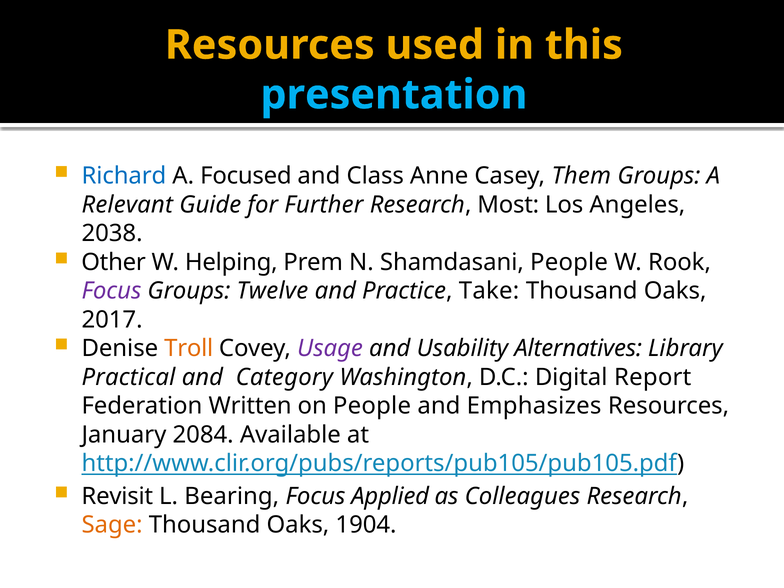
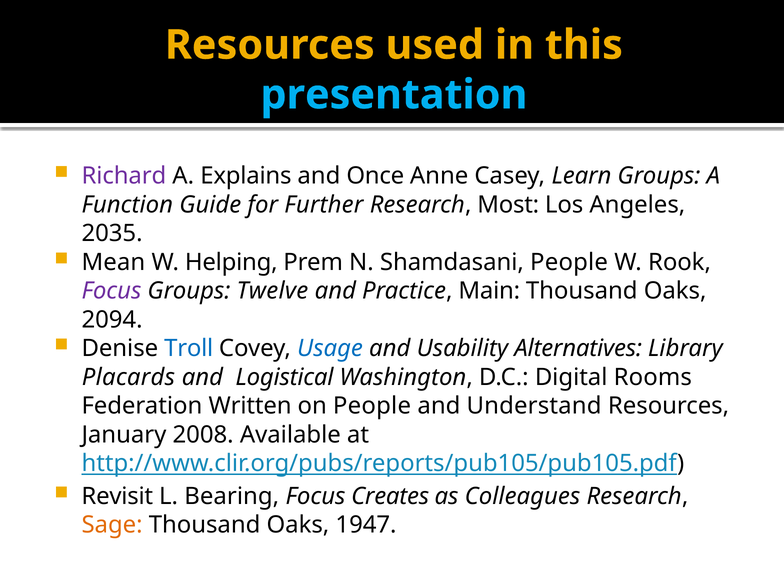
Richard colour: blue -> purple
Focused: Focused -> Explains
Class: Class -> Once
Them: Them -> Learn
Relevant: Relevant -> Function
2038: 2038 -> 2035
Other: Other -> Mean
Take: Take -> Main
2017: 2017 -> 2094
Troll colour: orange -> blue
Usage colour: purple -> blue
Practical: Practical -> Placards
Category: Category -> Logistical
Report: Report -> Rooms
Emphasizes: Emphasizes -> Understand
2084: 2084 -> 2008
Applied: Applied -> Creates
1904: 1904 -> 1947
